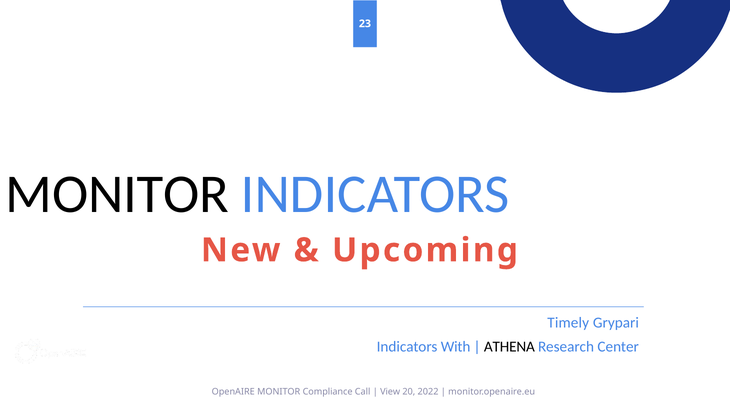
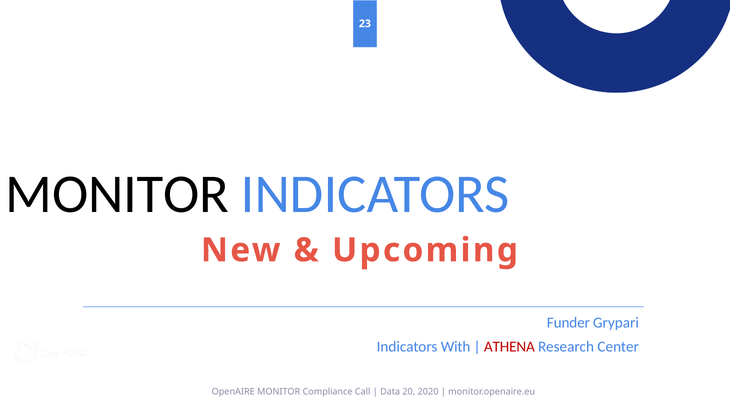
Timely: Timely -> Funder
ATHENA colour: black -> red
View: View -> Data
2022: 2022 -> 2020
